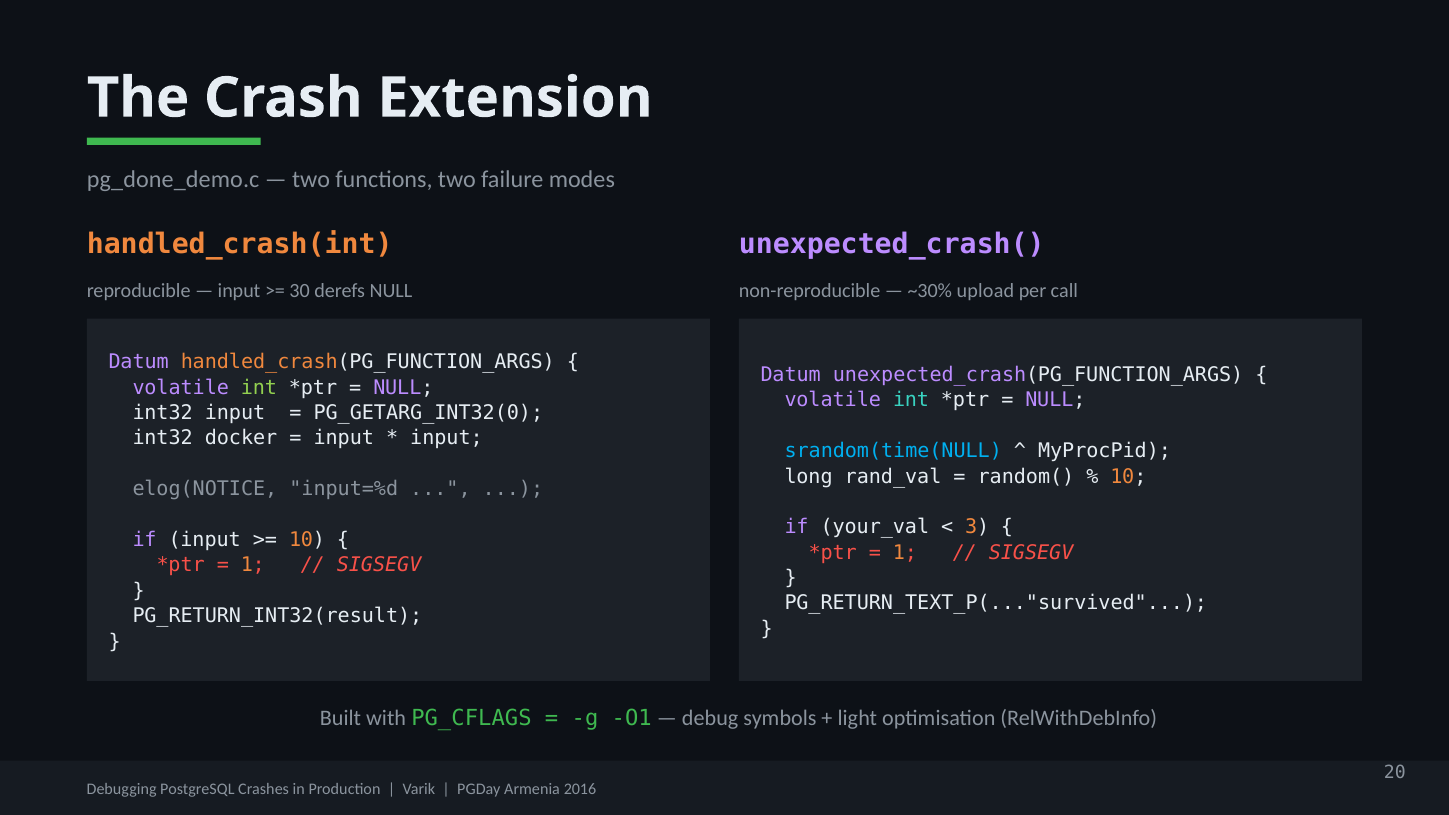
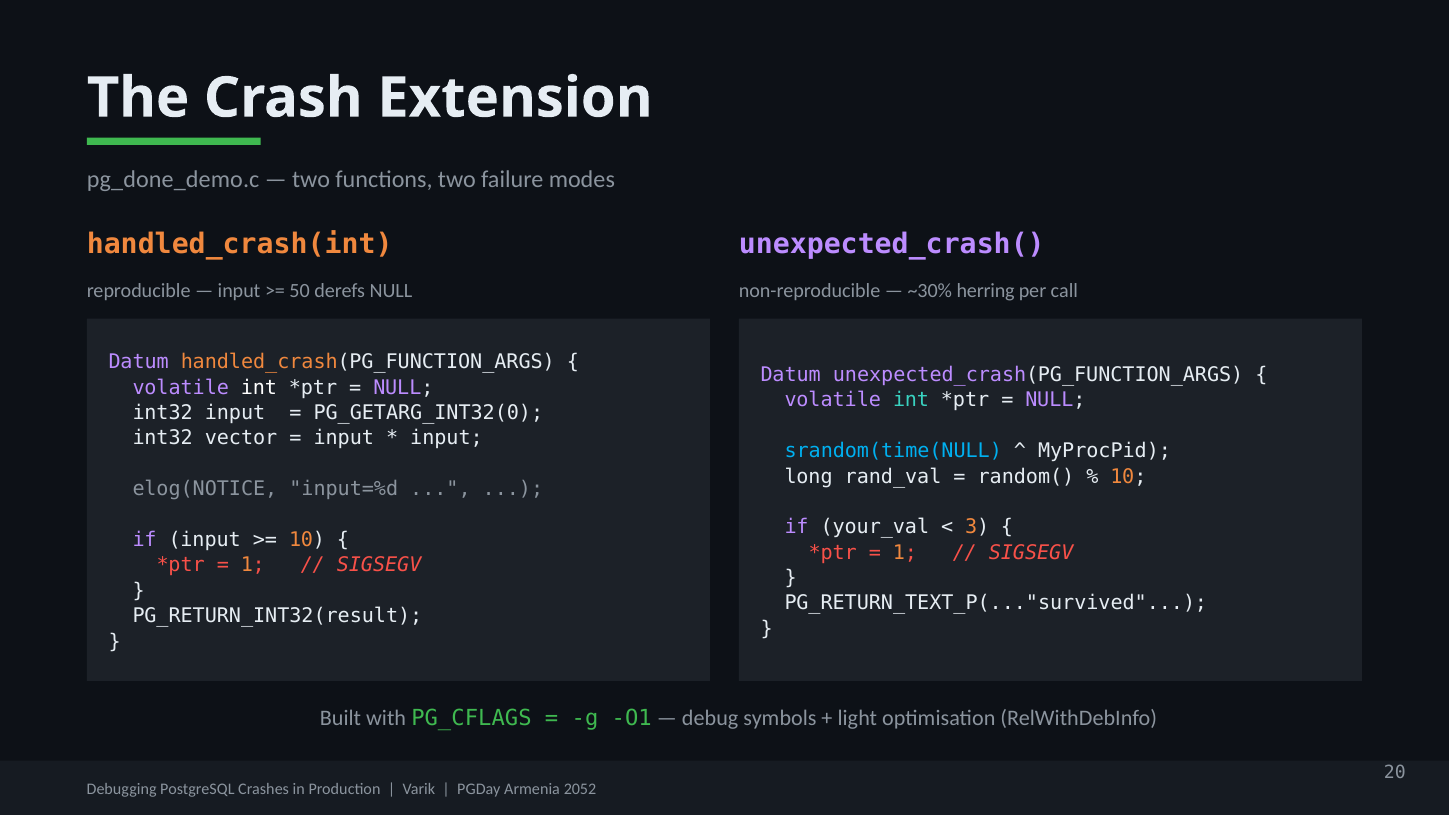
30: 30 -> 50
upload: upload -> herring
int at (259, 388) colour: light green -> white
docker: docker -> vector
2016: 2016 -> 2052
